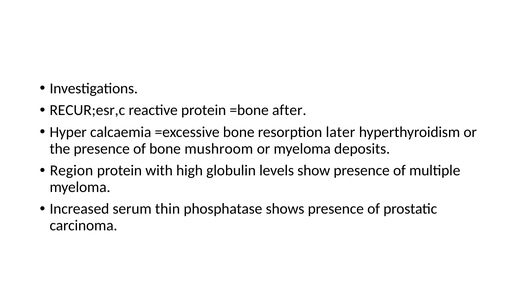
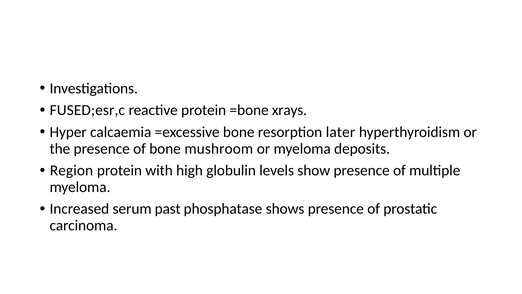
RECUR;esr,c: RECUR;esr,c -> FUSED;esr,c
after: after -> xrays
thin: thin -> past
